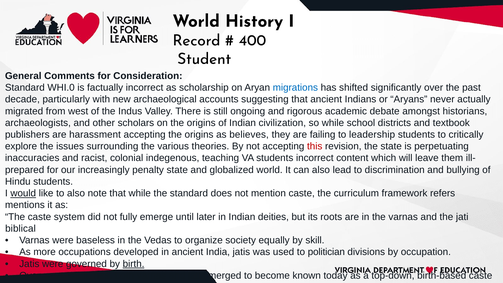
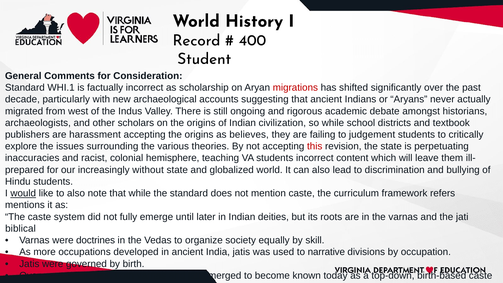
WHI.0: WHI.0 -> WHI.1
migrations colour: blue -> red
leadership: leadership -> judgement
indegenous: indegenous -> hemisphere
penalty: penalty -> without
baseless: baseless -> doctrines
politician: politician -> narrative
birth underline: present -> none
